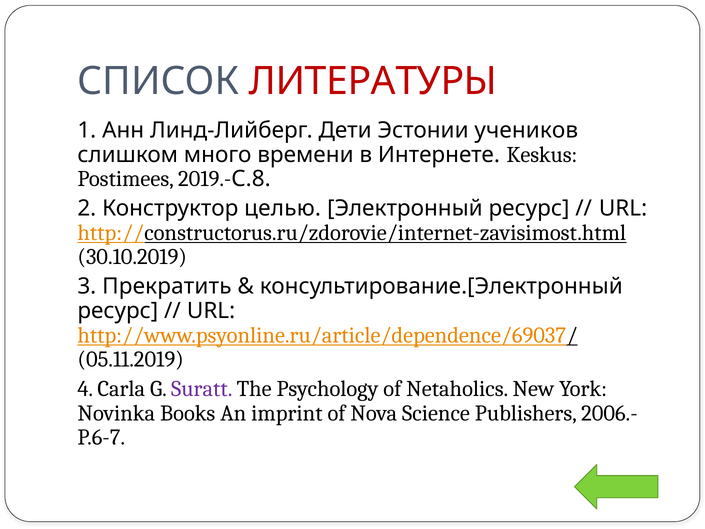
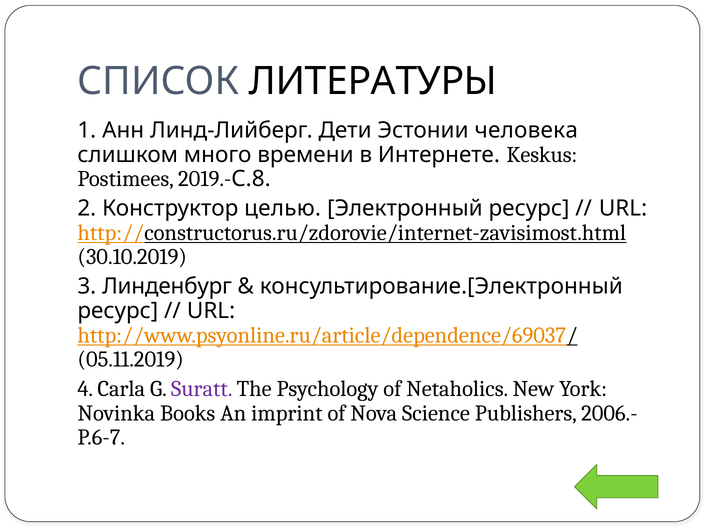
ЛИТЕРАТУРЫ colour: red -> black
учеников: учеников -> человека
Прекратить: Прекратить -> Линденбург
